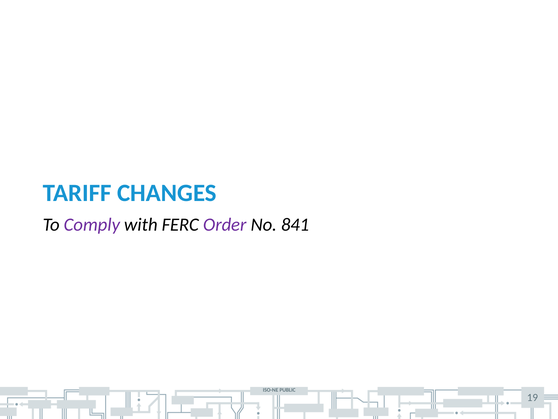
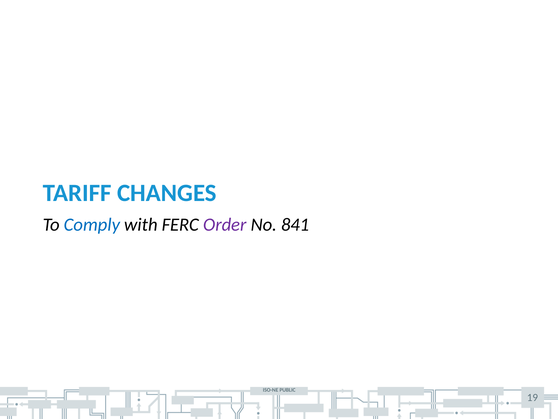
Comply colour: purple -> blue
